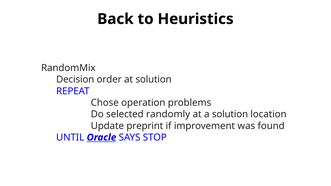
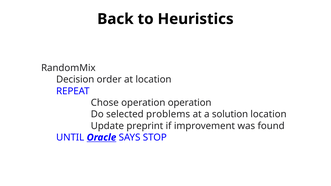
at solution: solution -> location
operation problems: problems -> operation
randomly: randomly -> problems
